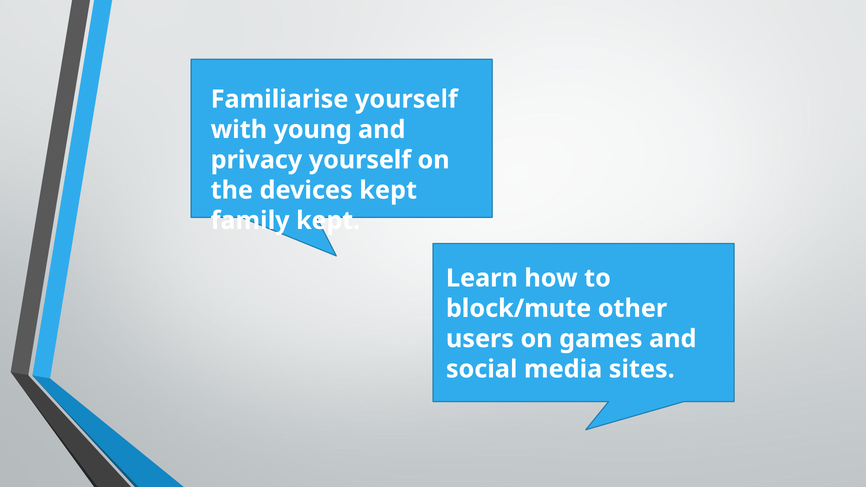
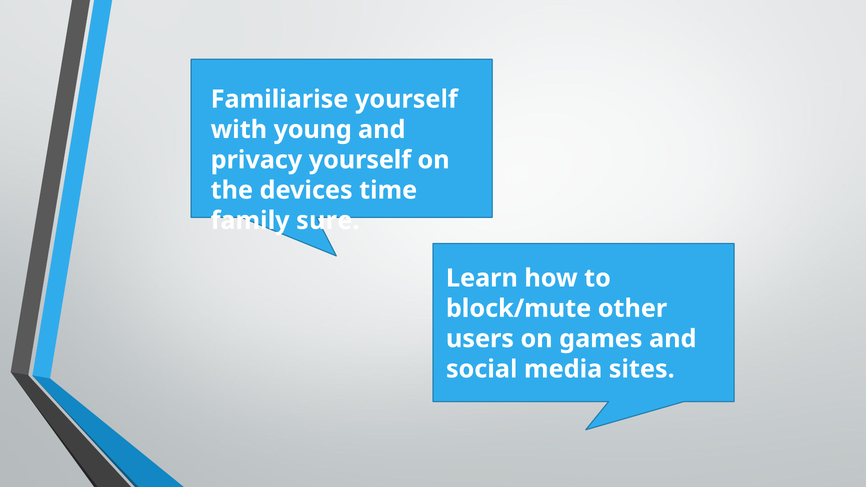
devices kept: kept -> time
family kept: kept -> sure
